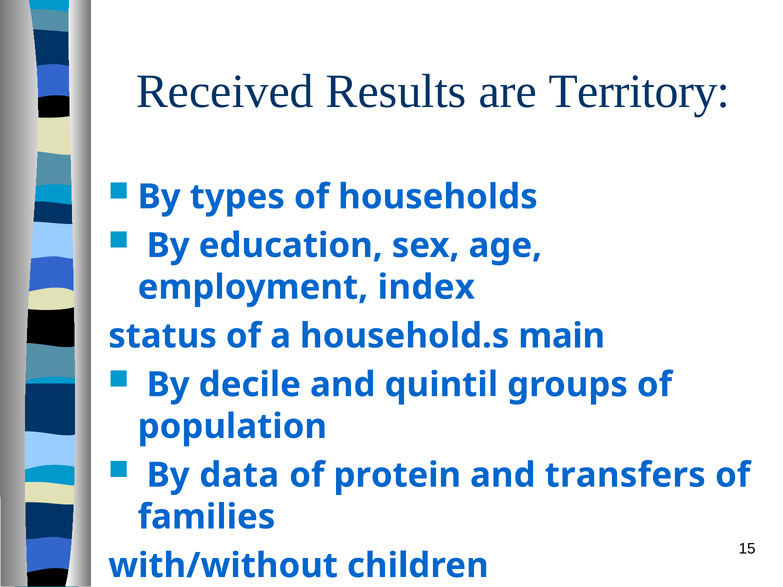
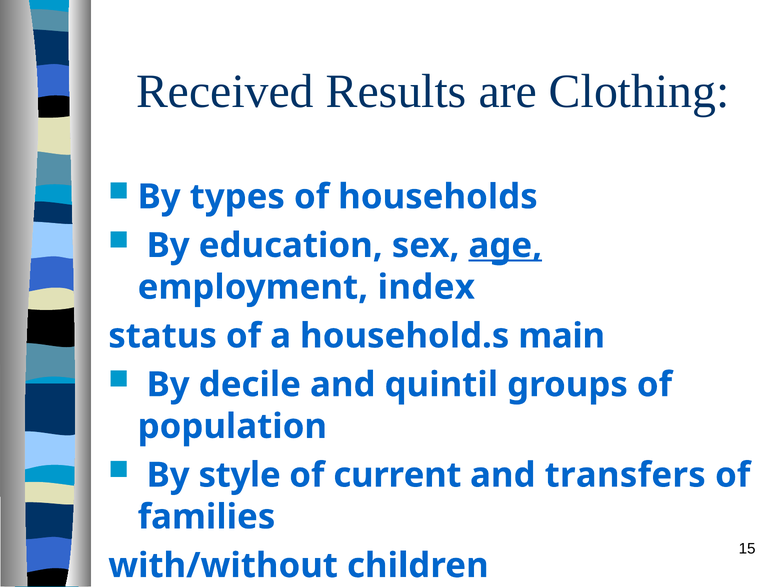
Territory: Territory -> Clothing
age underline: none -> present
data: data -> style
protein: protein -> current
